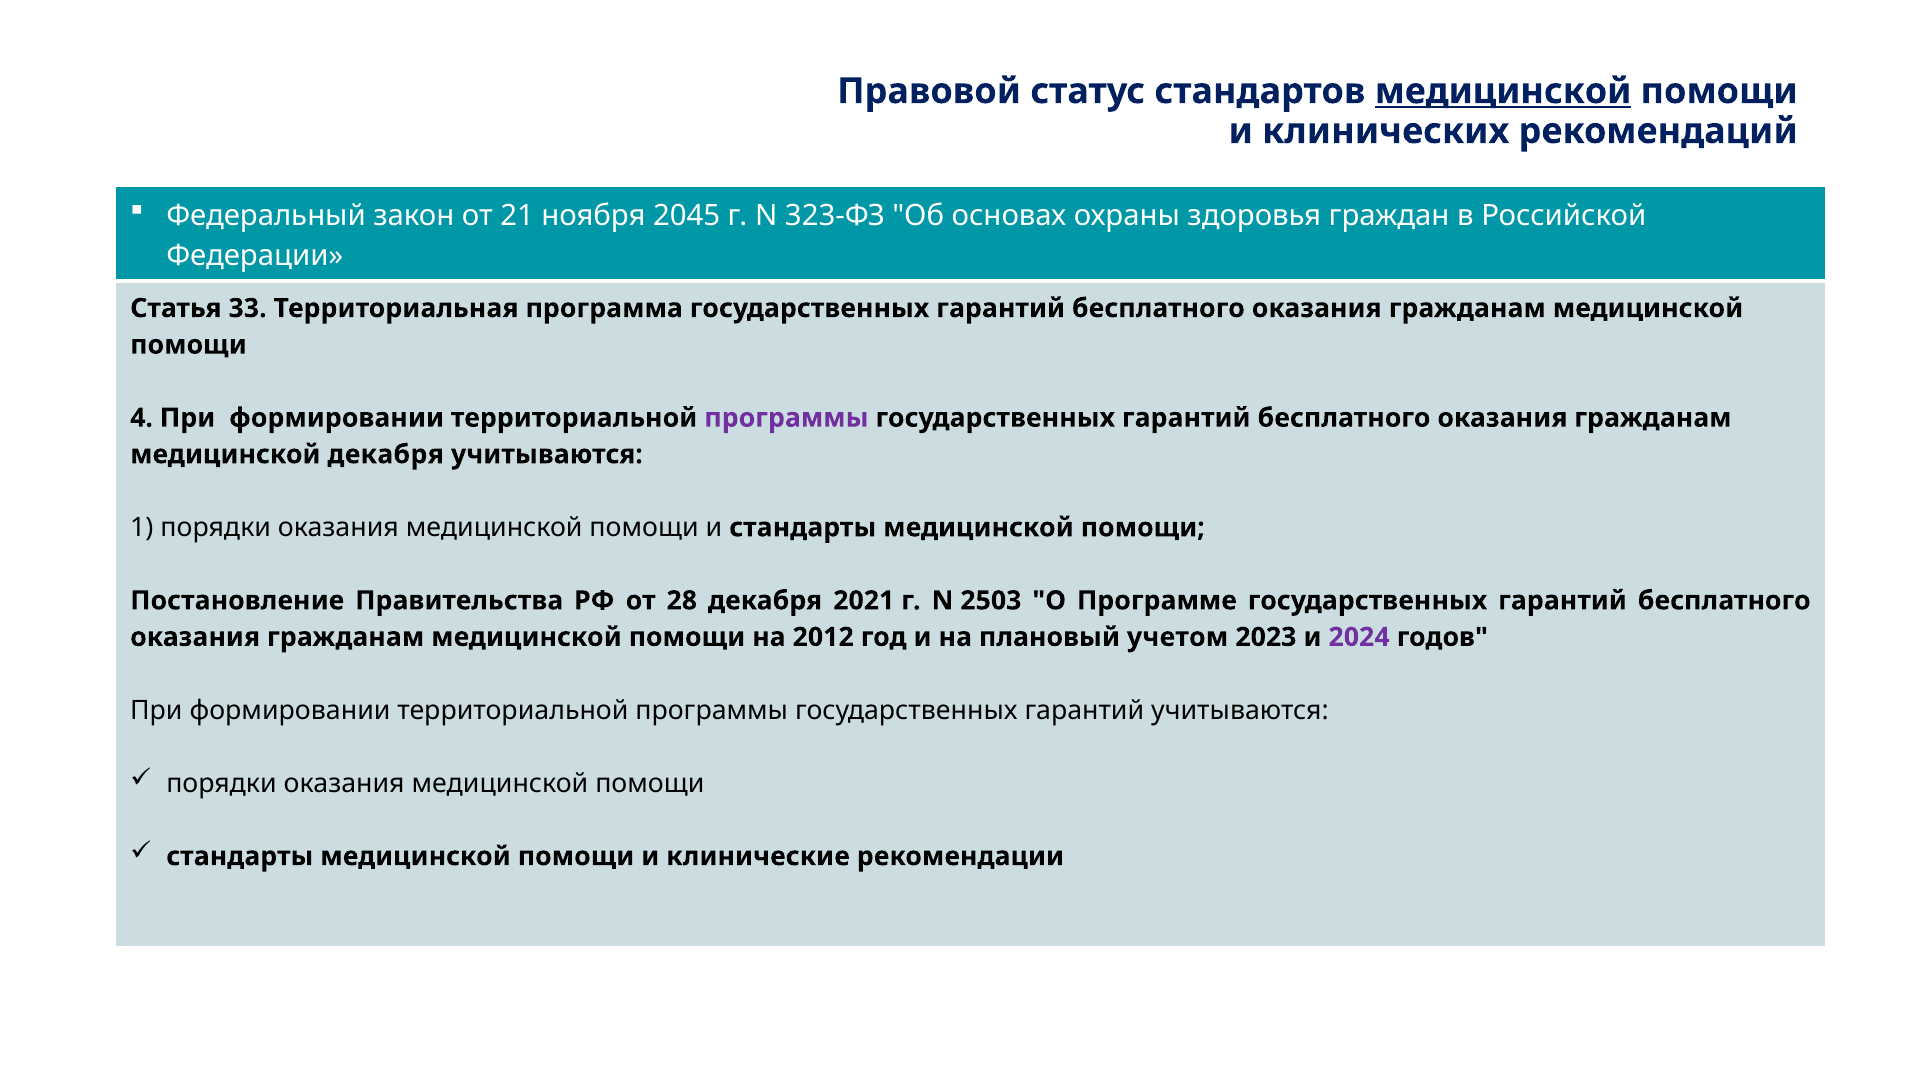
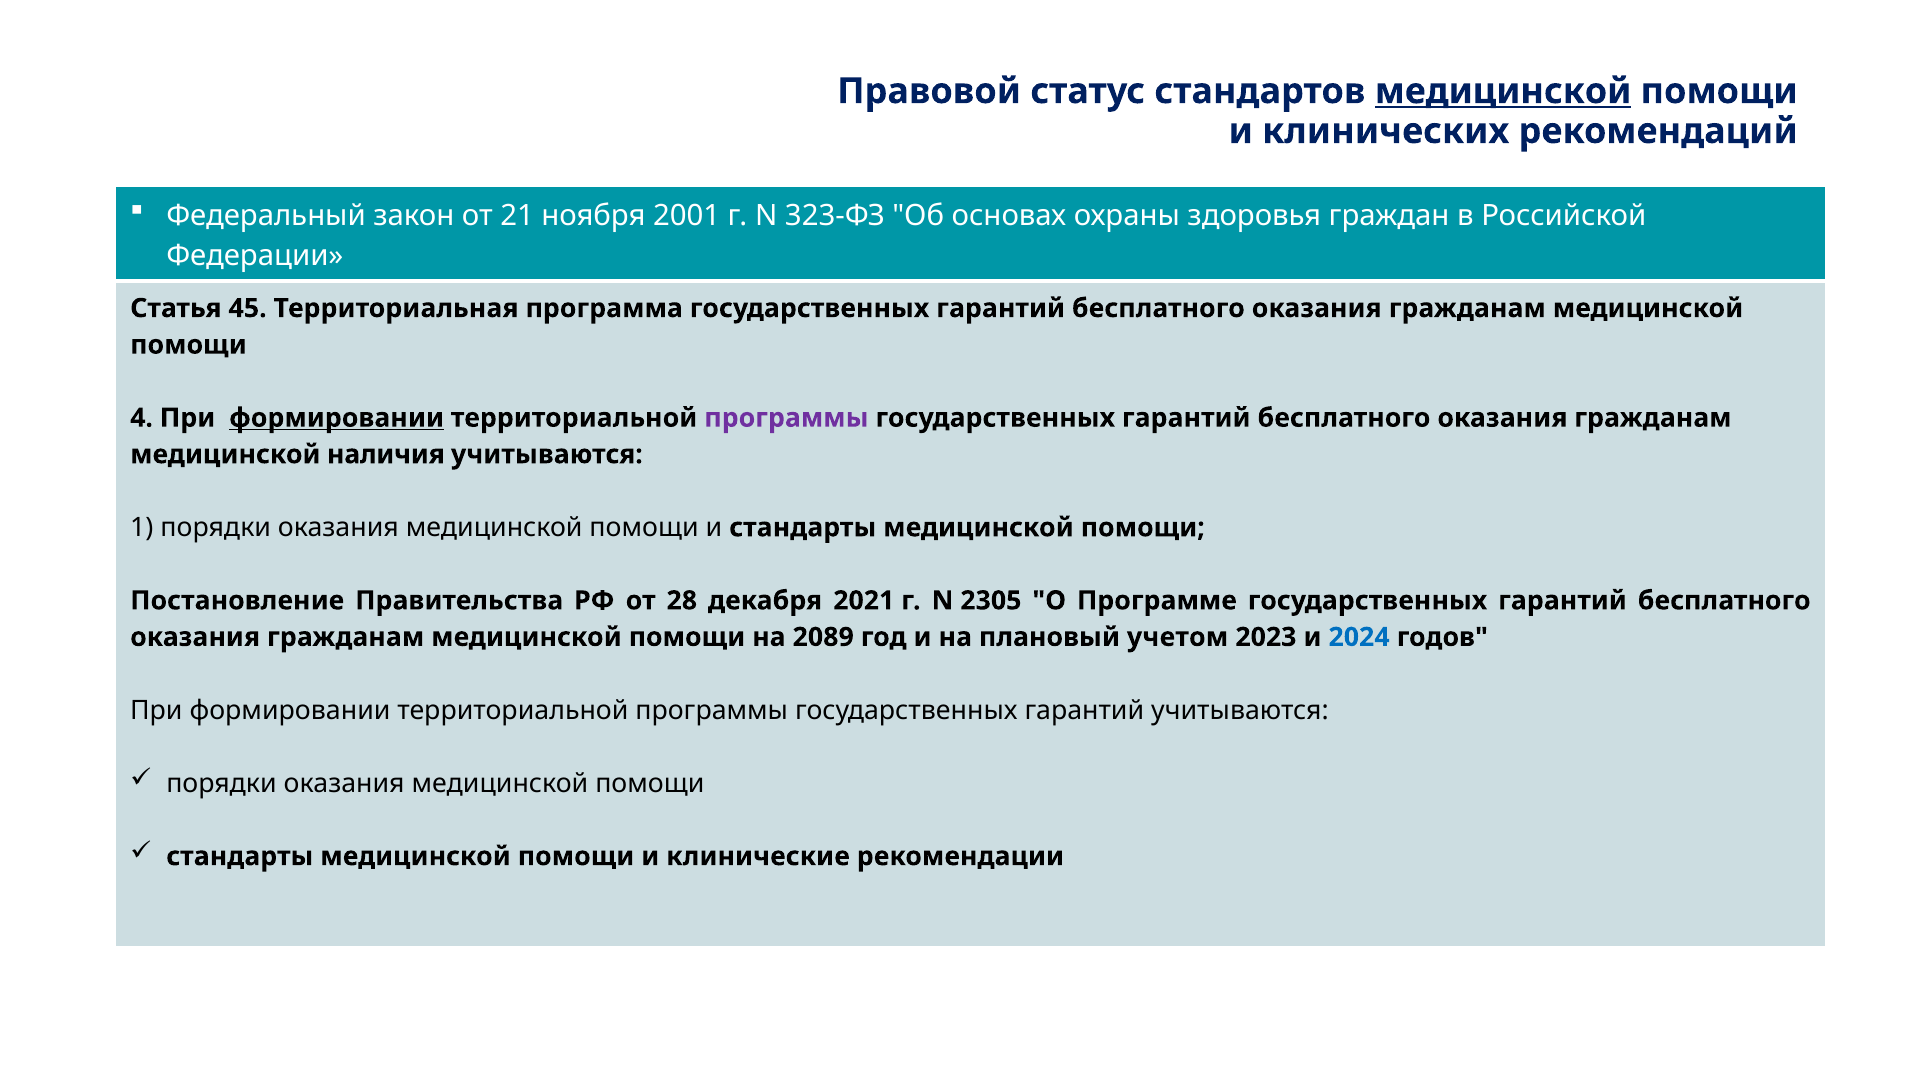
2045: 2045 -> 2001
33: 33 -> 45
формировании at (337, 418) underline: none -> present
медицинской декабря: декабря -> наличия
2503: 2503 -> 2305
2012: 2012 -> 2089
2024 colour: purple -> blue
